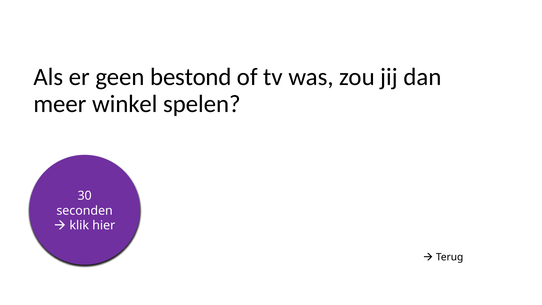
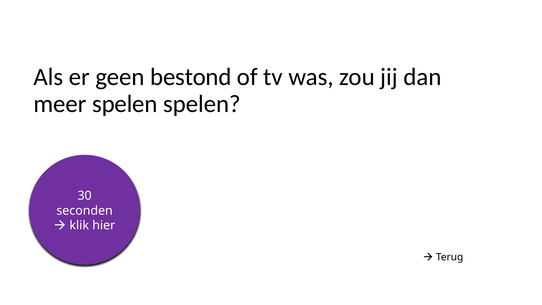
meer winkel: winkel -> spelen
